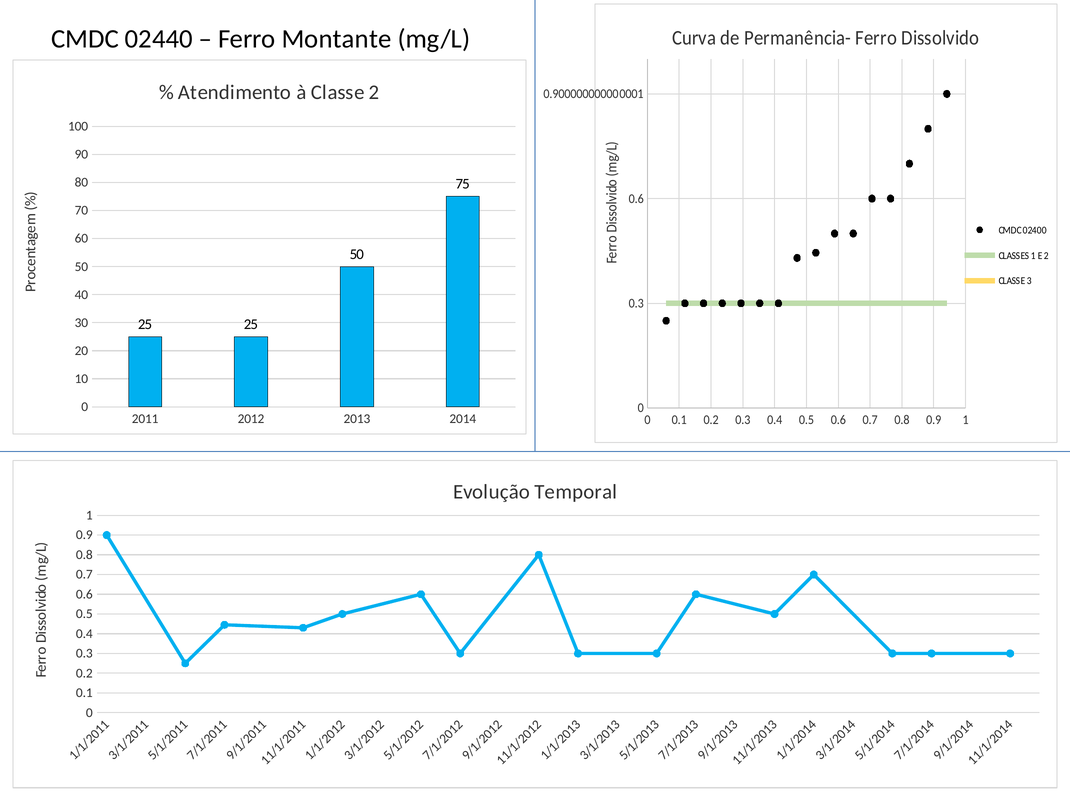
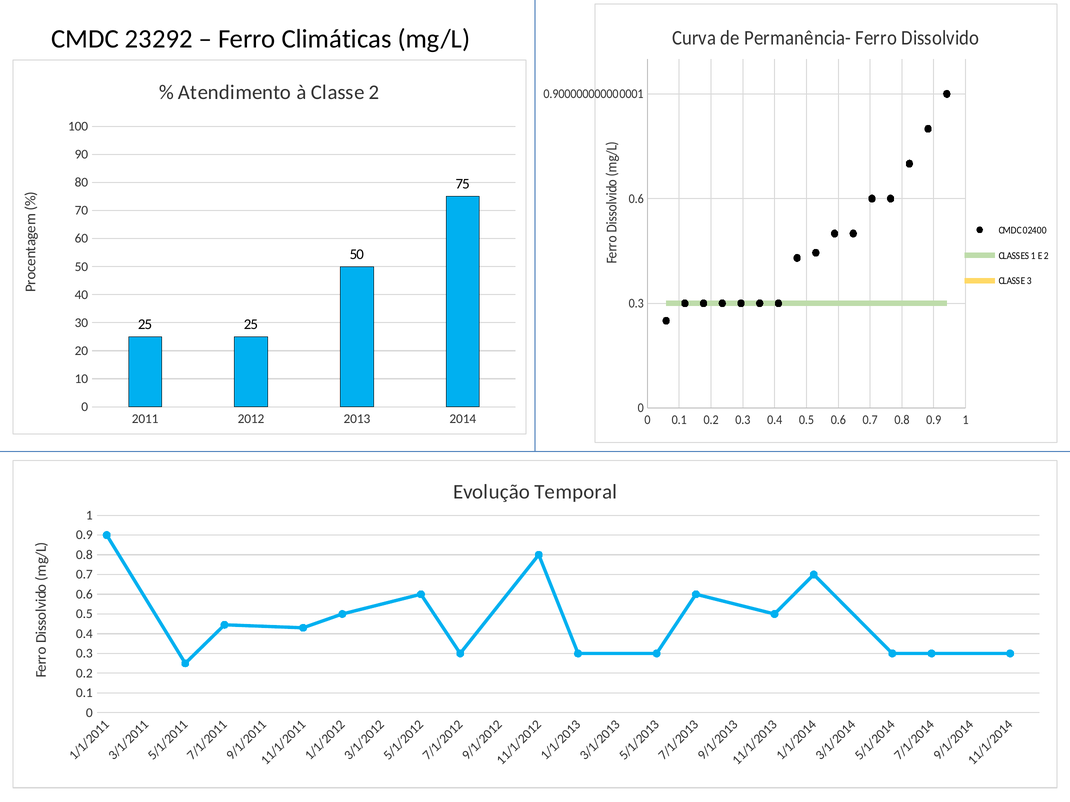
02440: 02440 -> 23292
Montante: Montante -> Climáticas
